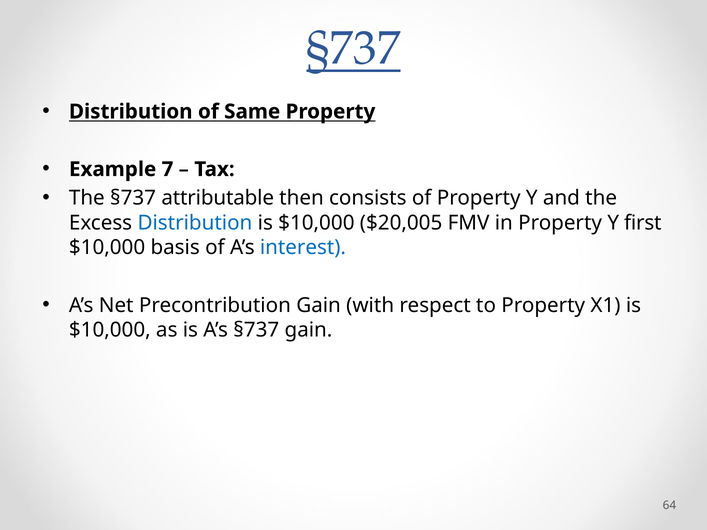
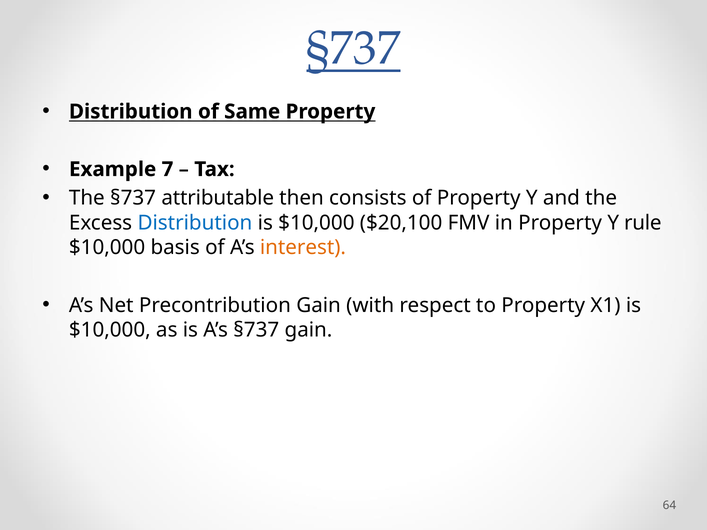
$20,005: $20,005 -> $20,100
first: first -> rule
interest colour: blue -> orange
